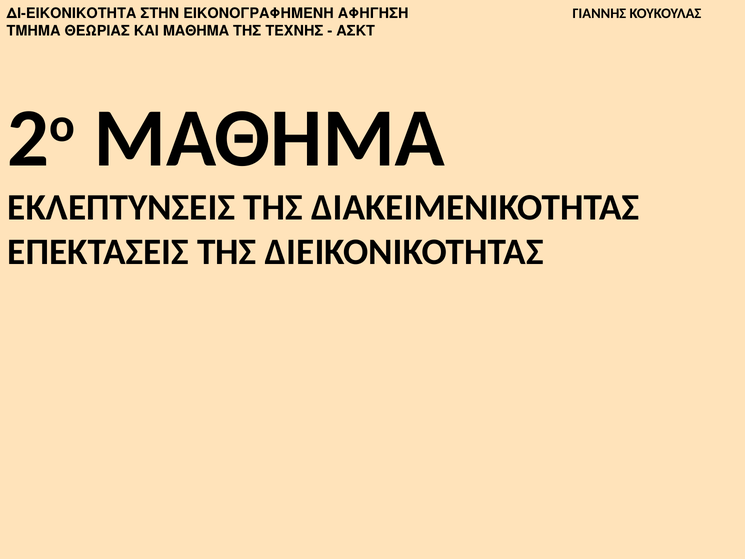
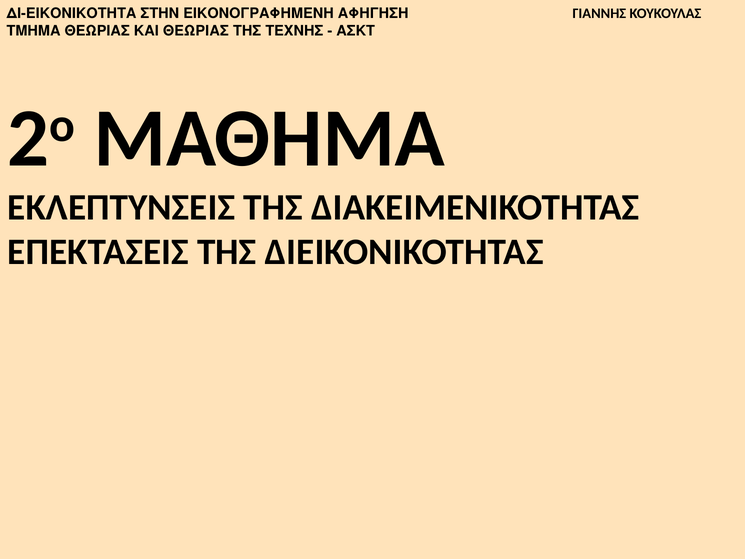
ΚΑΙ ΜΑΘΗΜΑ: ΜΑΘΗΜΑ -> ΘΕΩΡΙΑΣ
